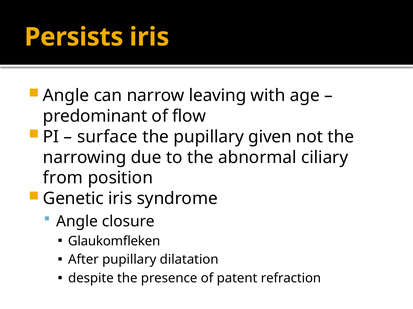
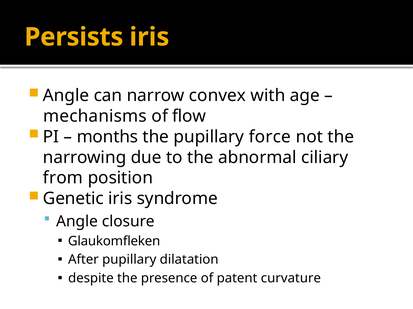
leaving: leaving -> convex
predominant: predominant -> mechanisms
surface: surface -> months
given: given -> force
refraction: refraction -> curvature
